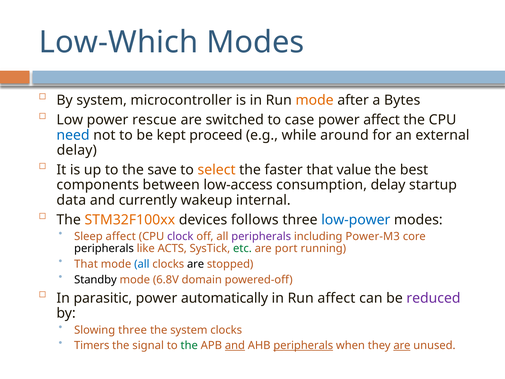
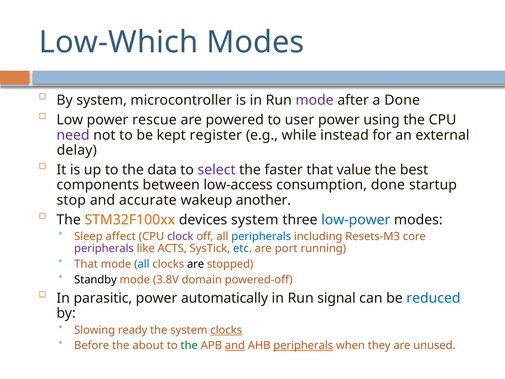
mode at (315, 100) colour: orange -> purple
a Bytes: Bytes -> Done
switched: switched -> powered
case: case -> user
power affect: affect -> using
need colour: blue -> purple
proceed: proceed -> register
around: around -> instead
save: save -> data
select colour: orange -> purple
consumption delay: delay -> done
data: data -> stop
currently: currently -> accurate
internal: internal -> another
devices follows: follows -> system
peripherals at (261, 236) colour: purple -> blue
Power-M3: Power-M3 -> Resets-M3
peripherals at (104, 248) colour: black -> purple
etc colour: green -> blue
6.8V: 6.8V -> 3.8V
Run affect: affect -> signal
reduced colour: purple -> blue
Slowing three: three -> ready
clocks at (226, 330) underline: none -> present
Timers: Timers -> Before
signal: signal -> about
are at (402, 345) underline: present -> none
